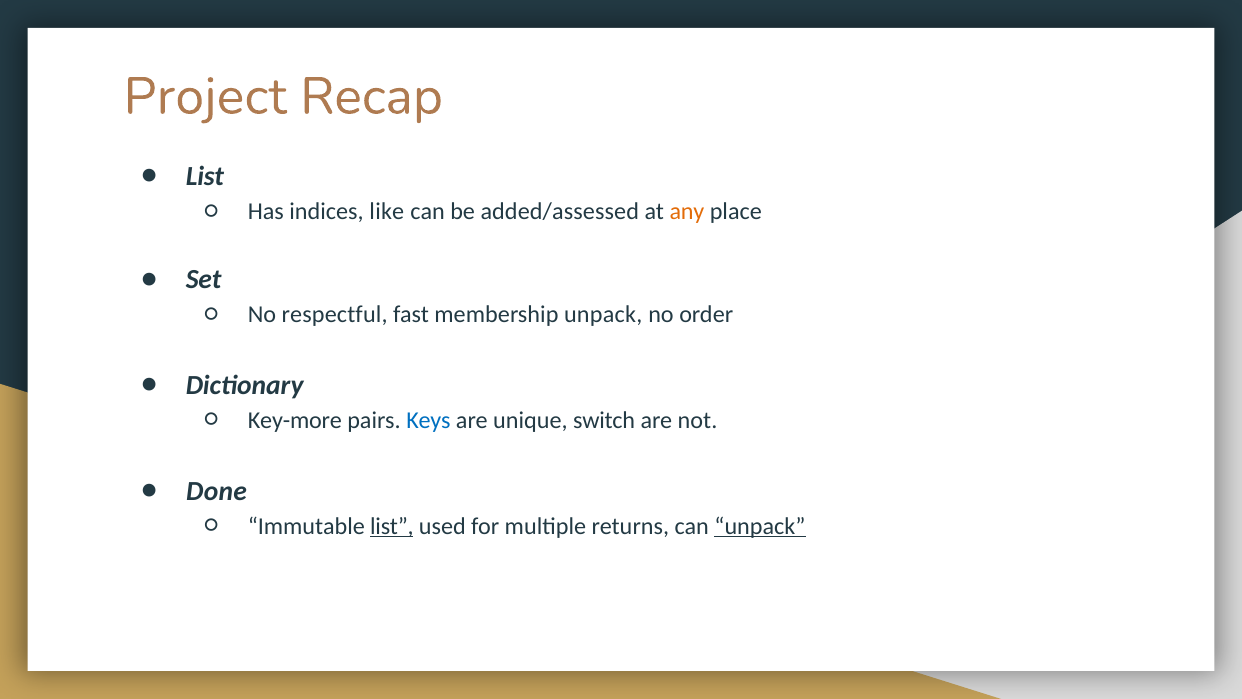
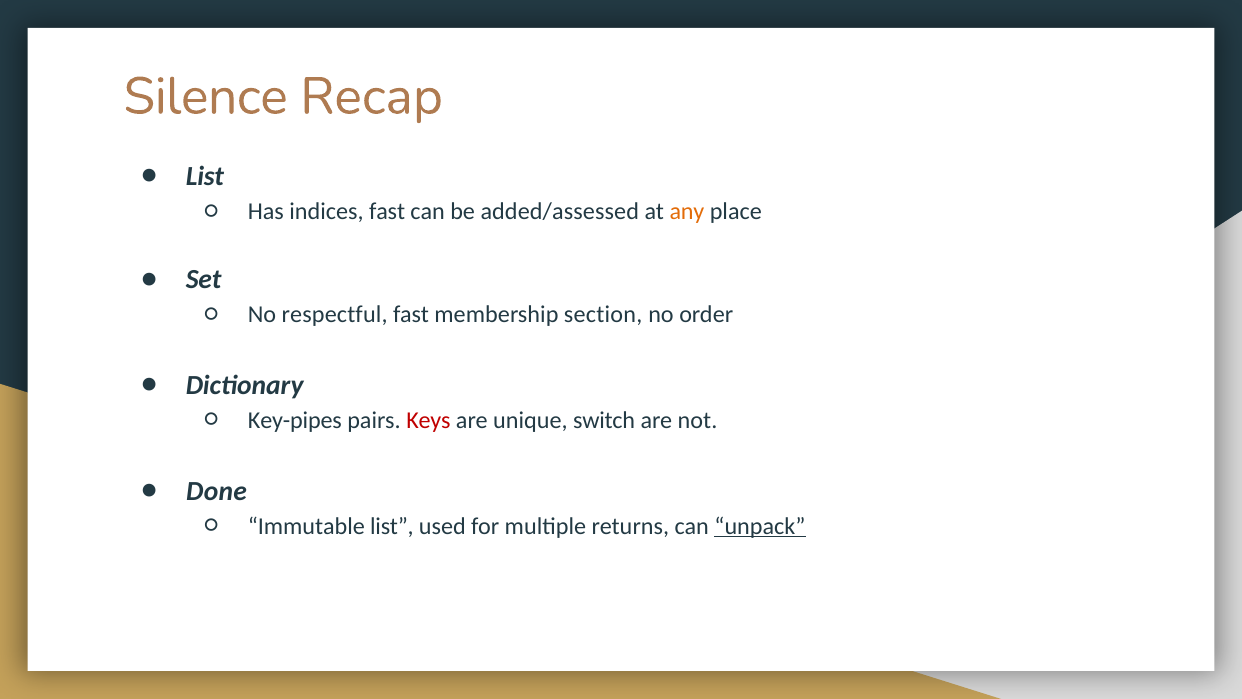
Project: Project -> Silence
indices like: like -> fast
membership unpack: unpack -> section
Key-more: Key-more -> Key-pipes
Keys colour: blue -> red
list at (392, 526) underline: present -> none
